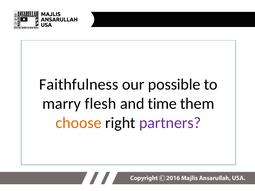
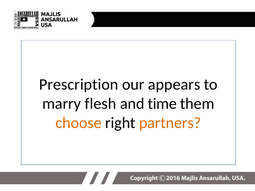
Faithfulness: Faithfulness -> Prescription
possible: possible -> appears
partners colour: purple -> orange
